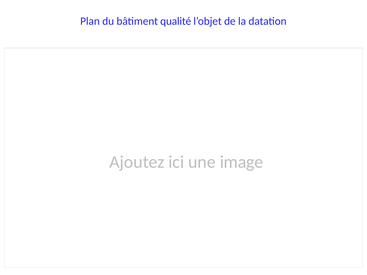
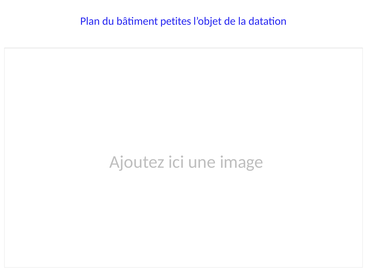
qualité: qualité -> petites
